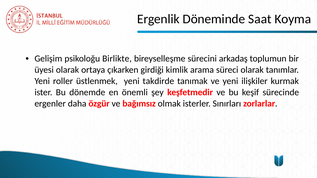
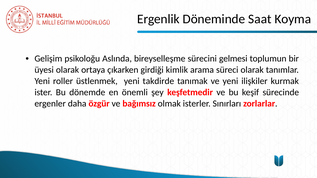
Birlikte: Birlikte -> Aslında
arkadaş: arkadaş -> gelmesi
